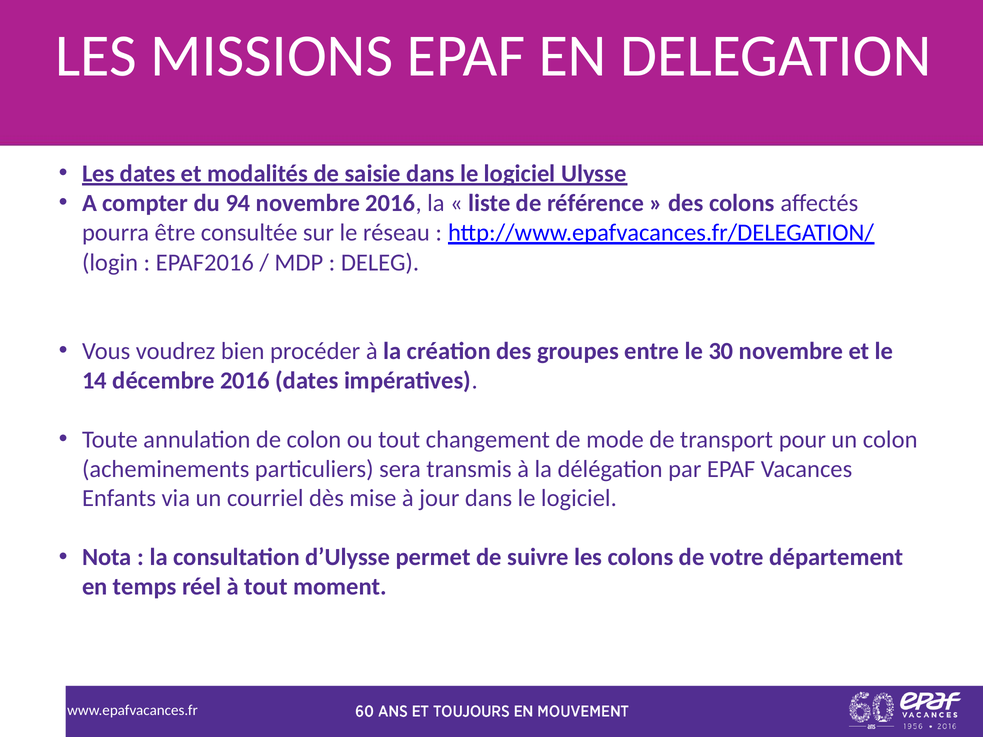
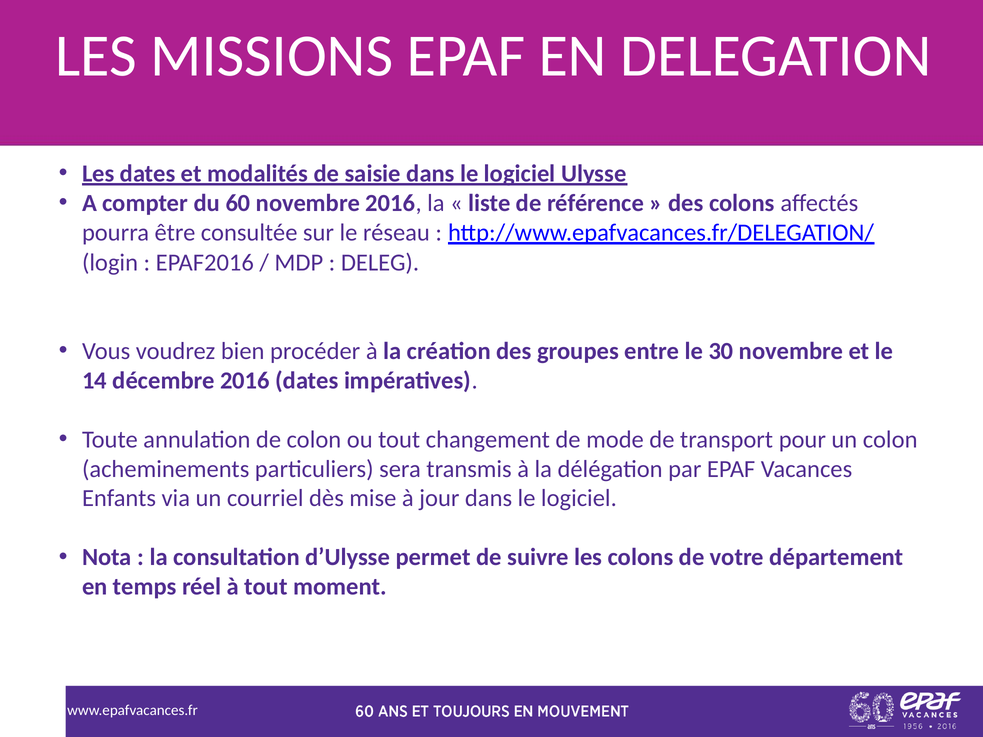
94: 94 -> 60
